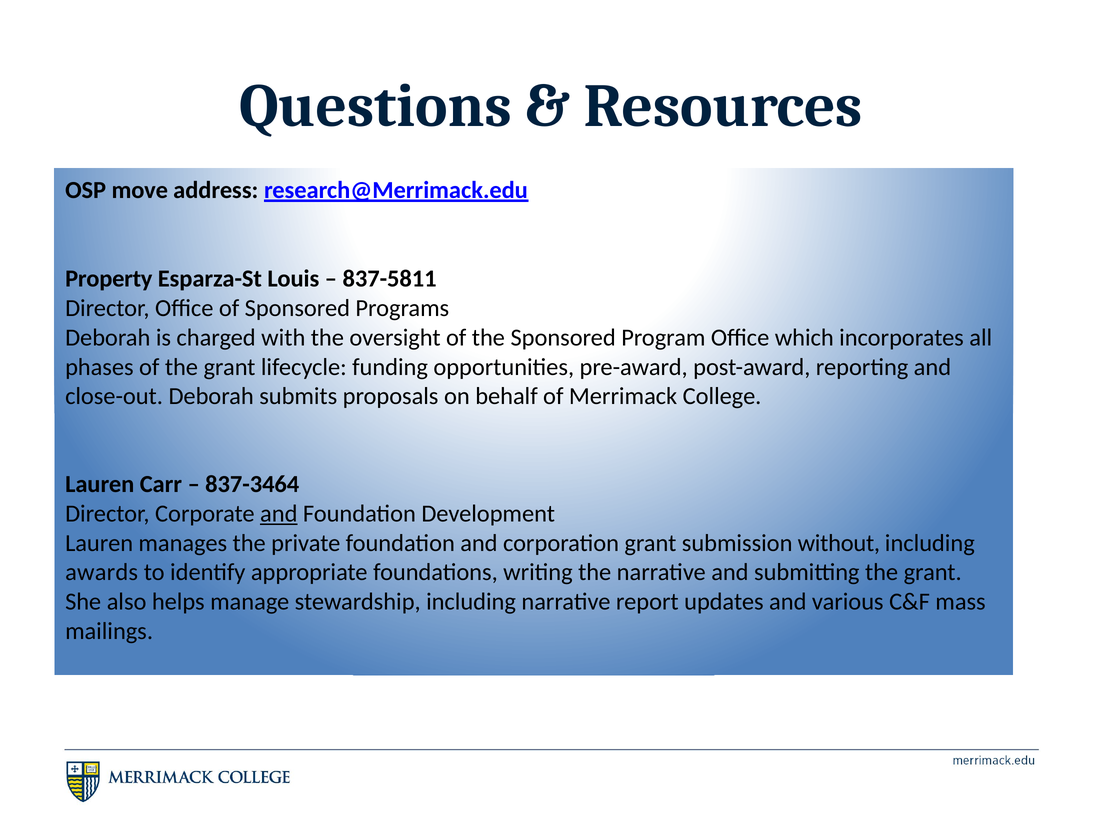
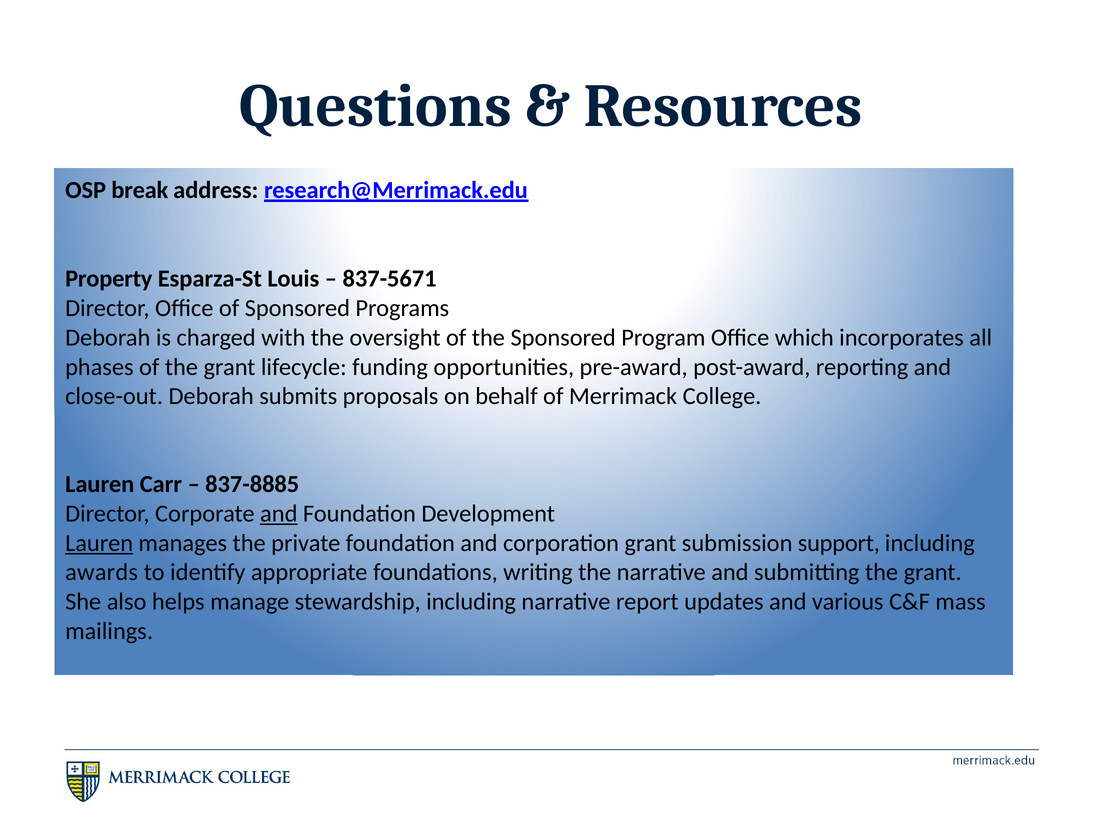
move: move -> break
837-5811: 837-5811 -> 837-5671
837-3464: 837-3464 -> 837-8885
Lauren at (99, 543) underline: none -> present
without: without -> support
